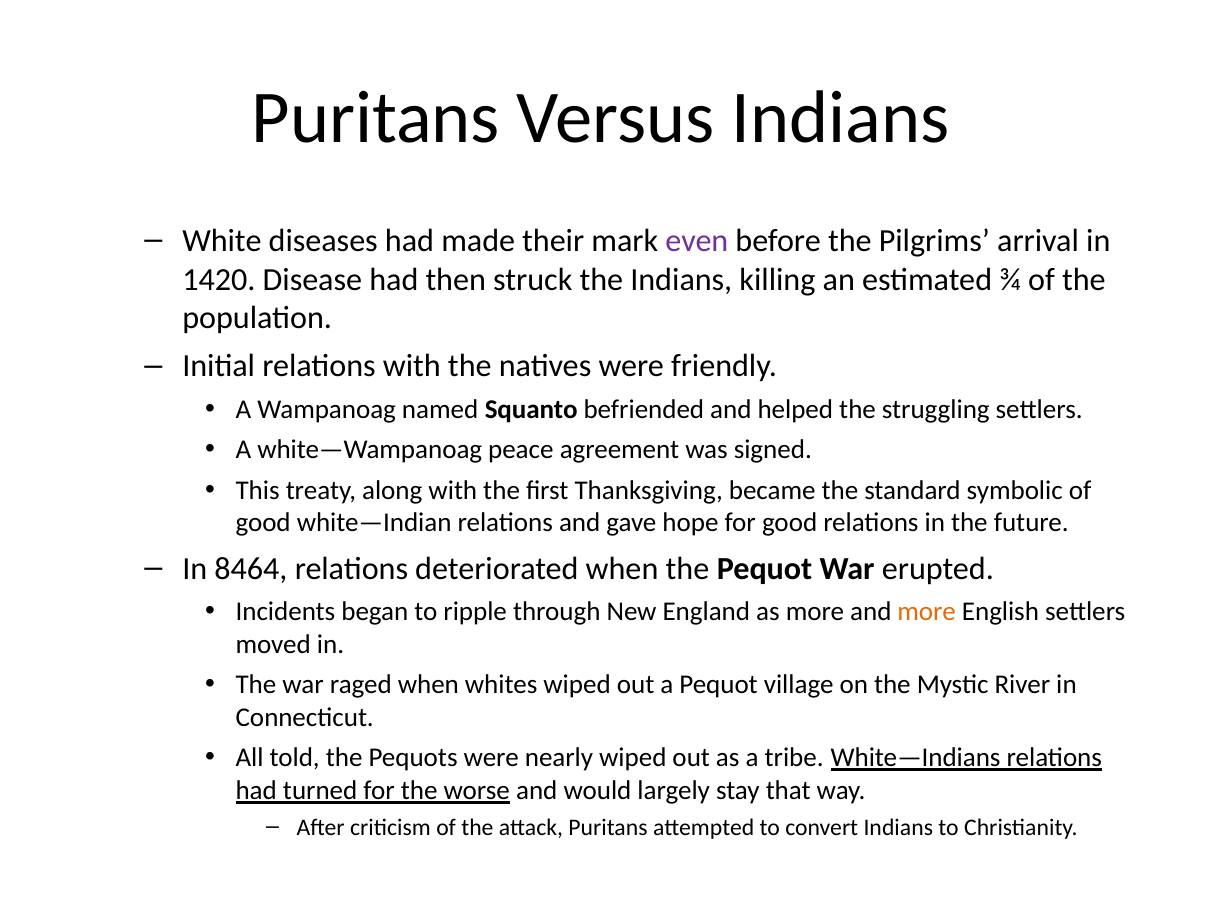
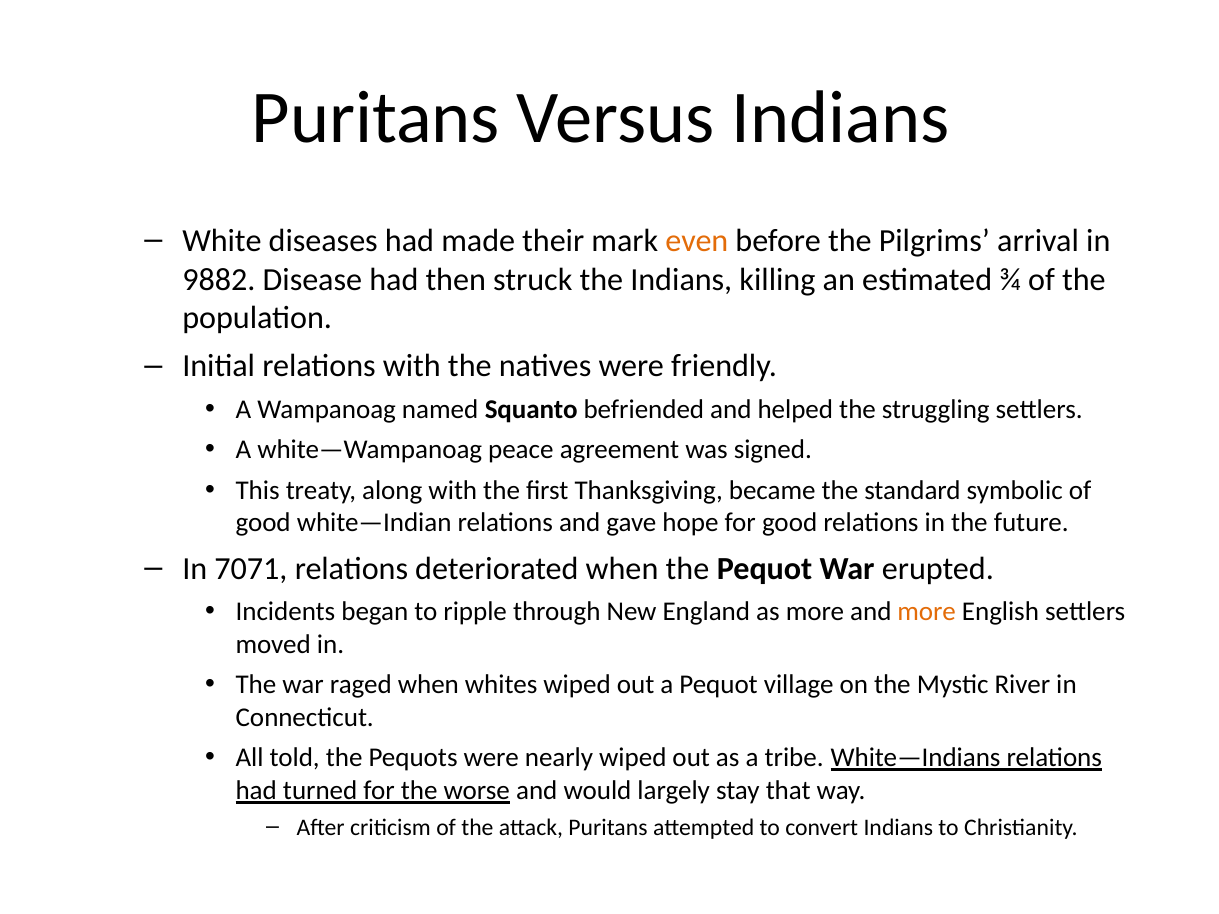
even colour: purple -> orange
1420: 1420 -> 9882
8464: 8464 -> 7071
